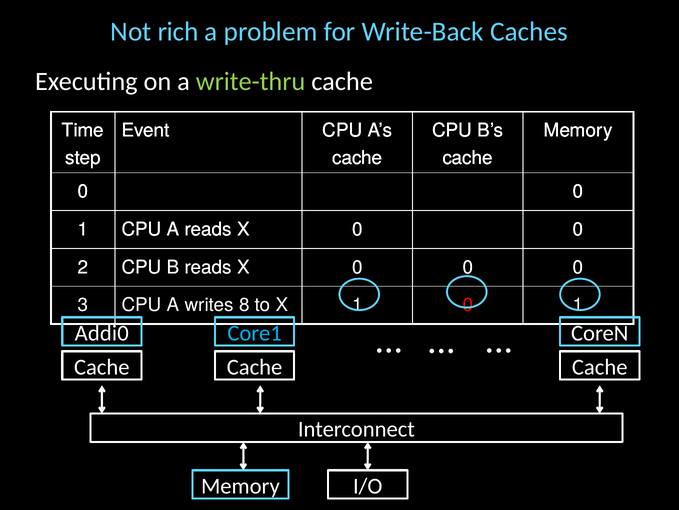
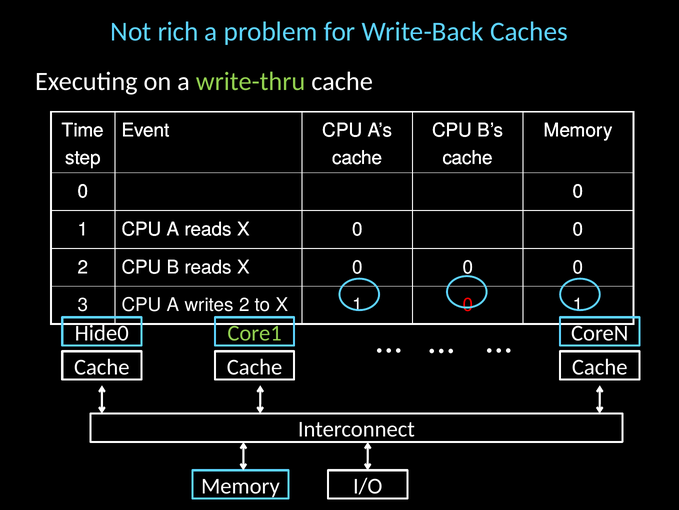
writes 8: 8 -> 2
Addi0: Addi0 -> Hide0
Core1 colour: light blue -> light green
